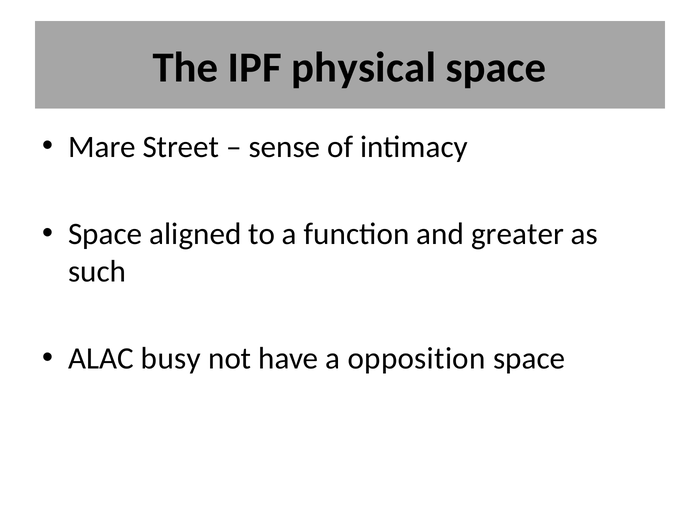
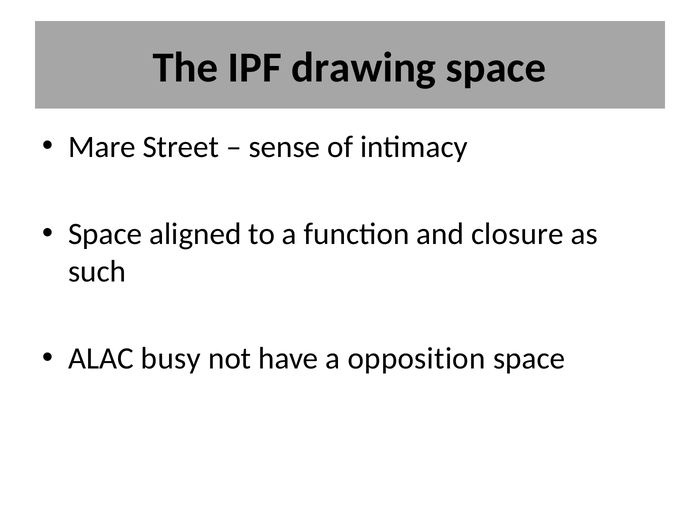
physical: physical -> drawing
greater: greater -> closure
